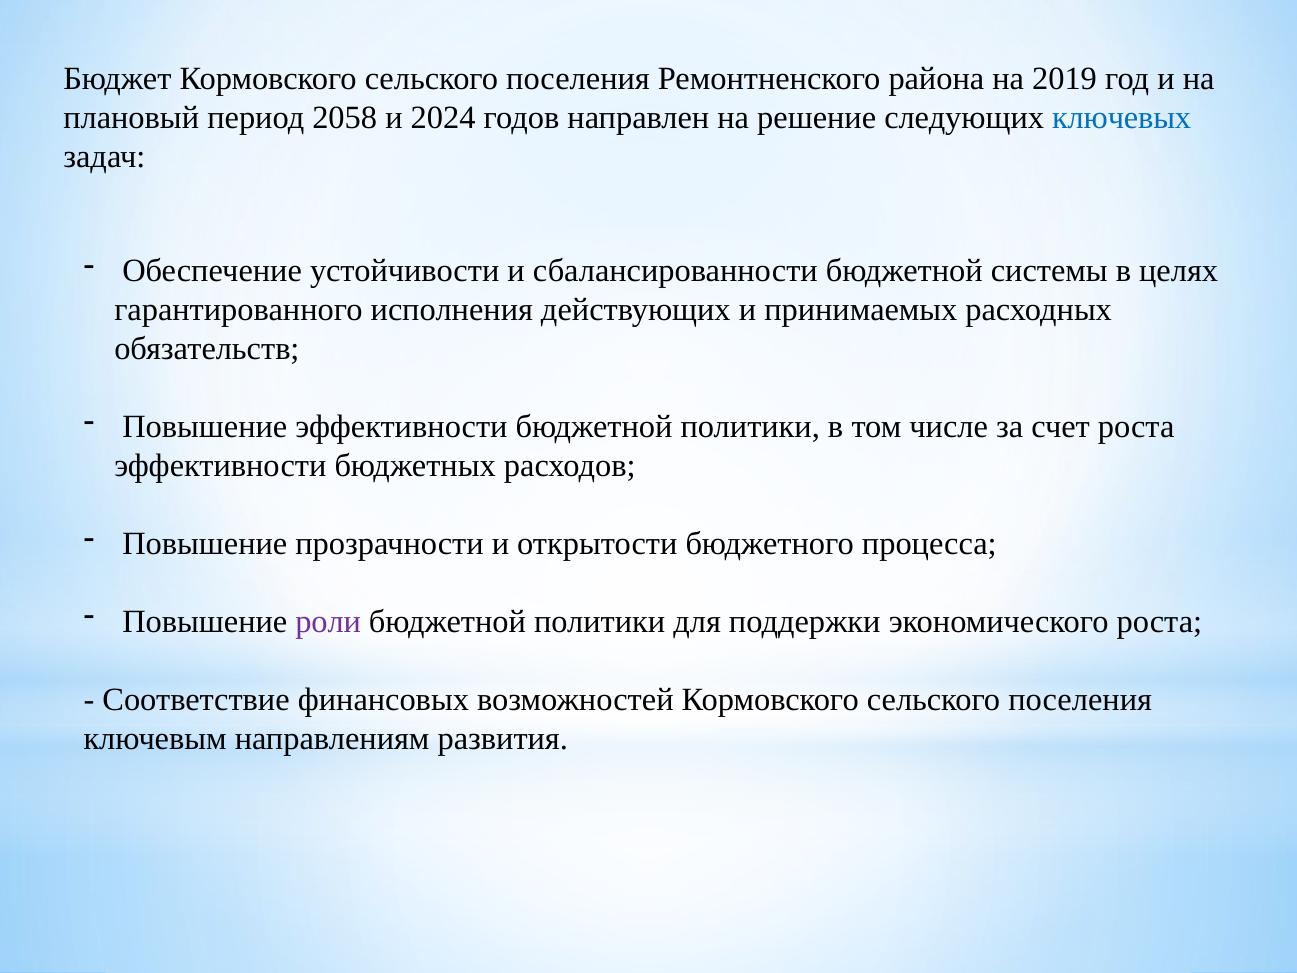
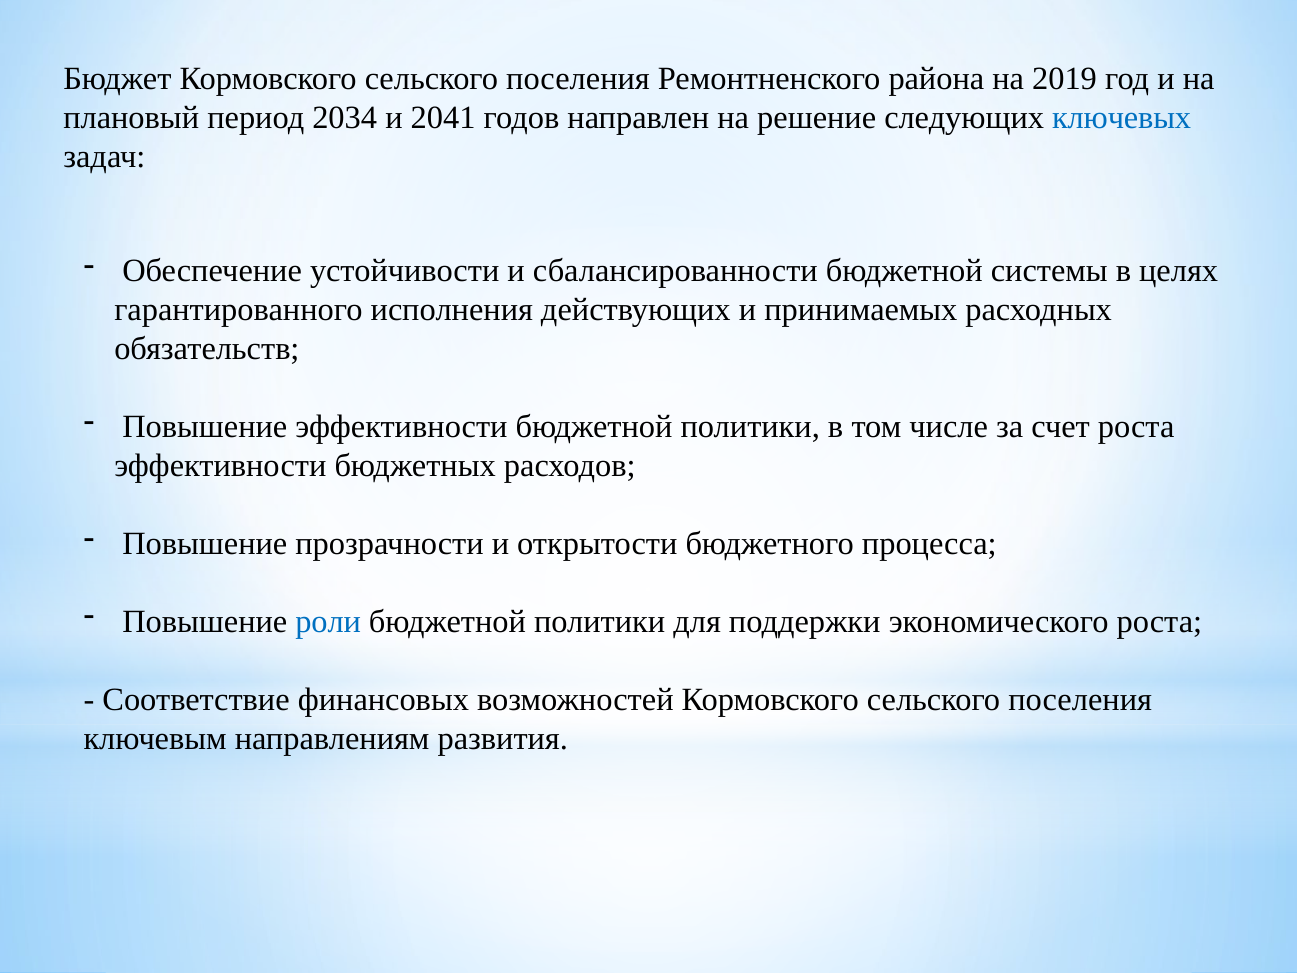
2058: 2058 -> 2034
2024: 2024 -> 2041
роли colour: purple -> blue
